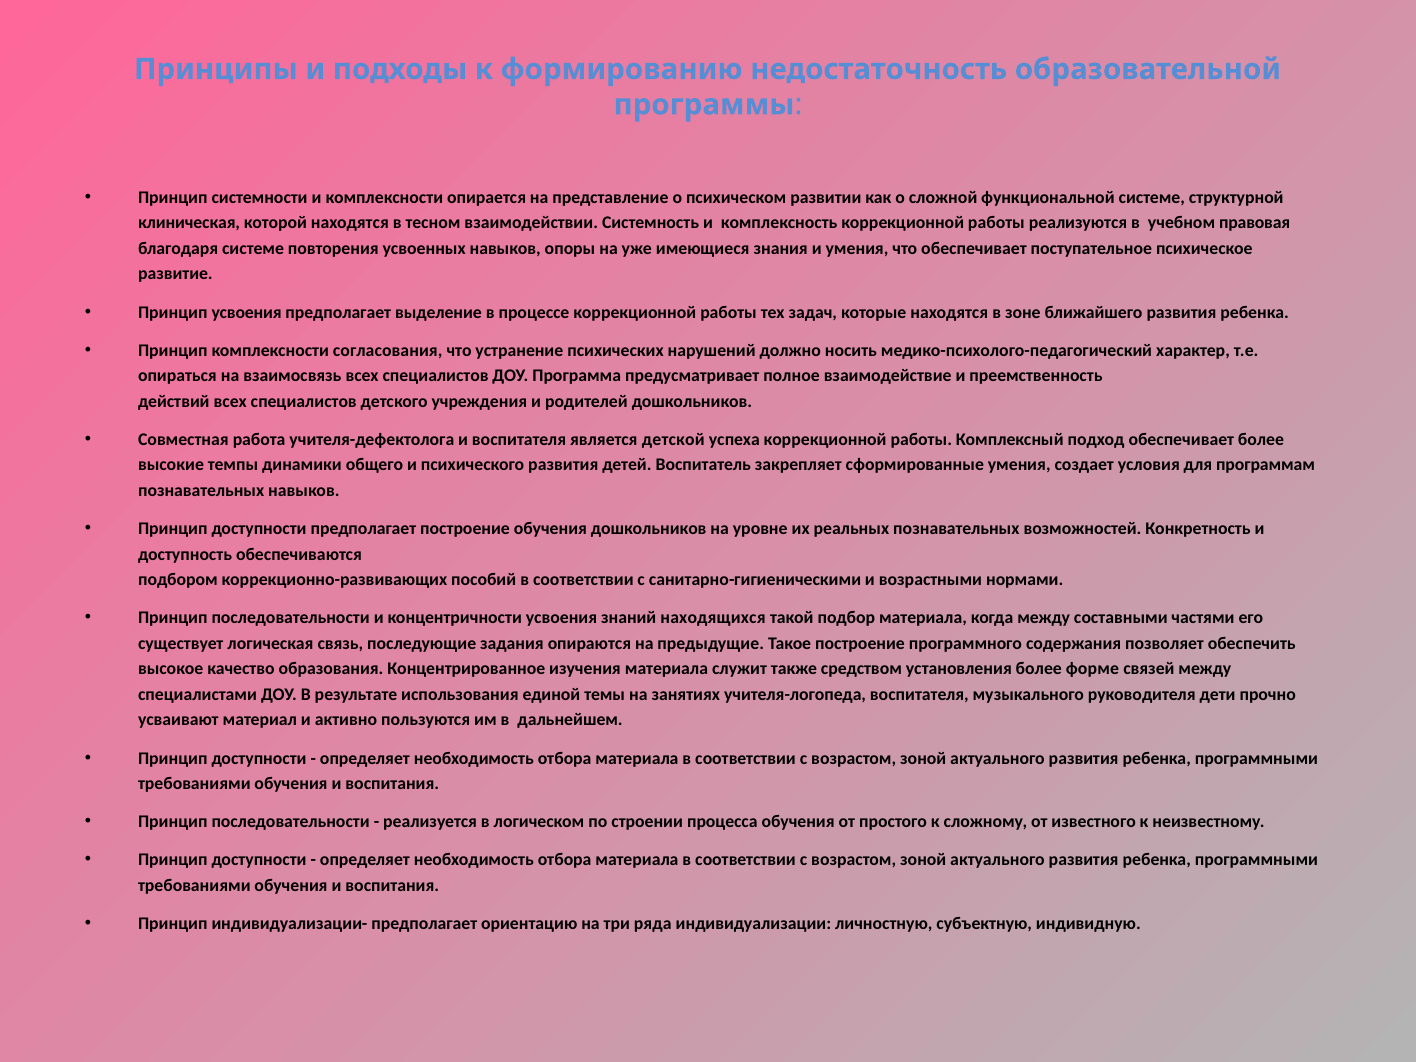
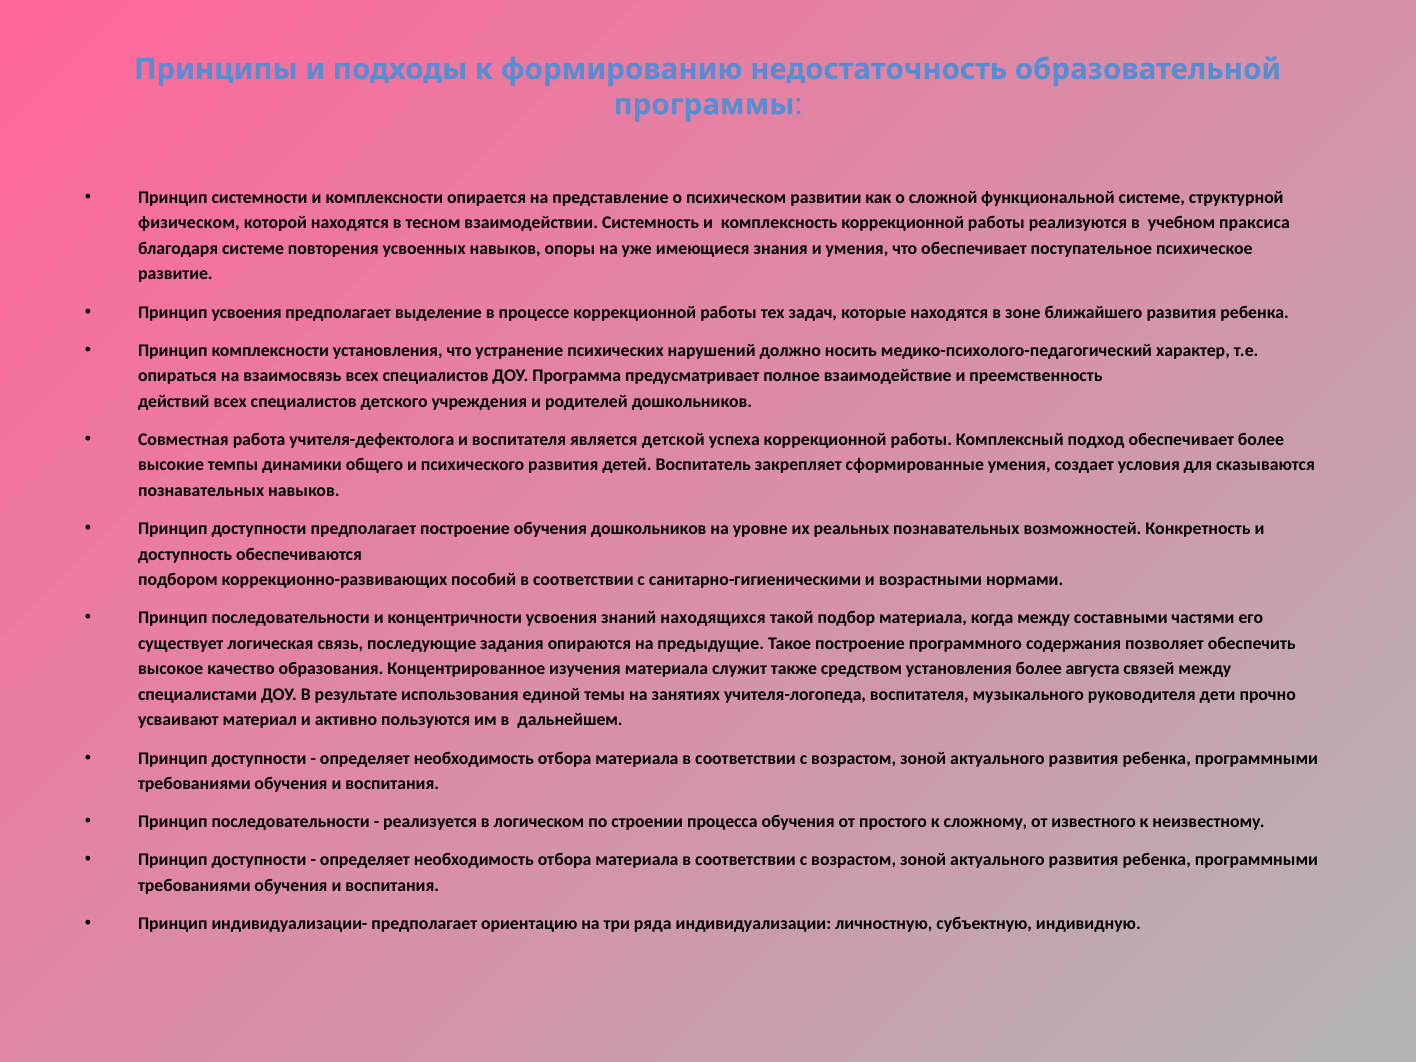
клиническая: клиническая -> физическом
правовая: правовая -> праксиса
комплексности согласования: согласования -> установления
программам: программам -> сказываются
форме: форме -> августа
